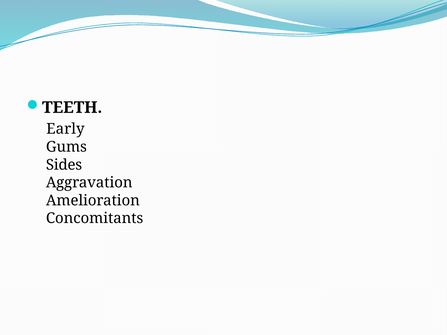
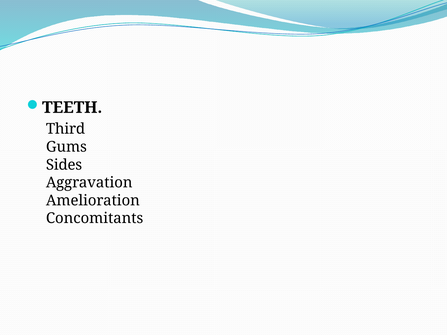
Early: Early -> Third
